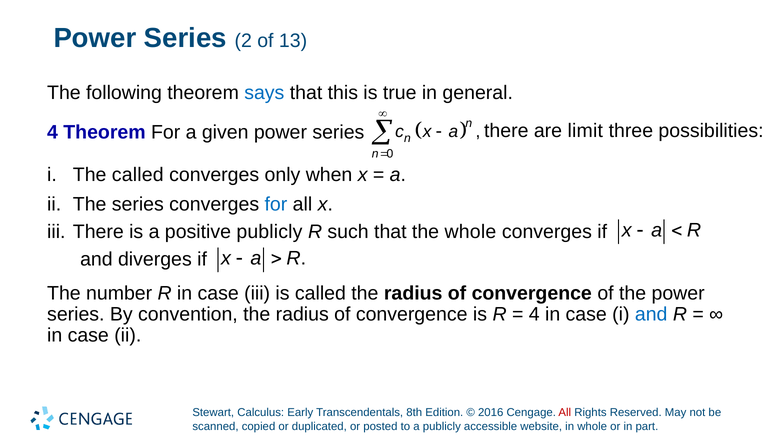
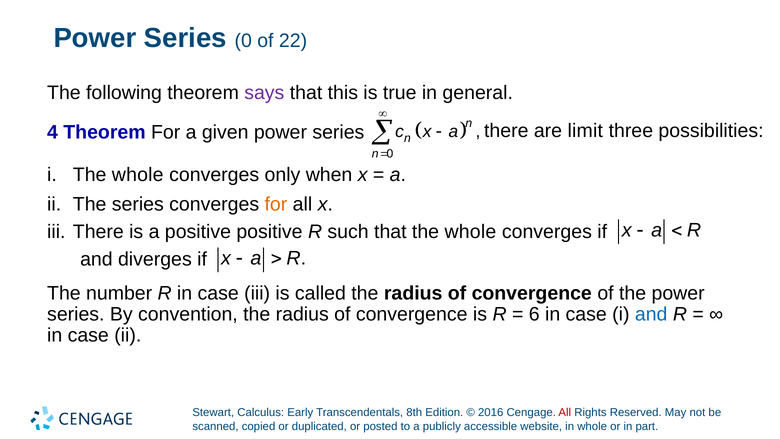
Series 2: 2 -> 0
13: 13 -> 22
says colour: blue -> purple
i The called: called -> whole
for at (276, 204) colour: blue -> orange
positive publicly: publicly -> positive
4 at (534, 314): 4 -> 6
